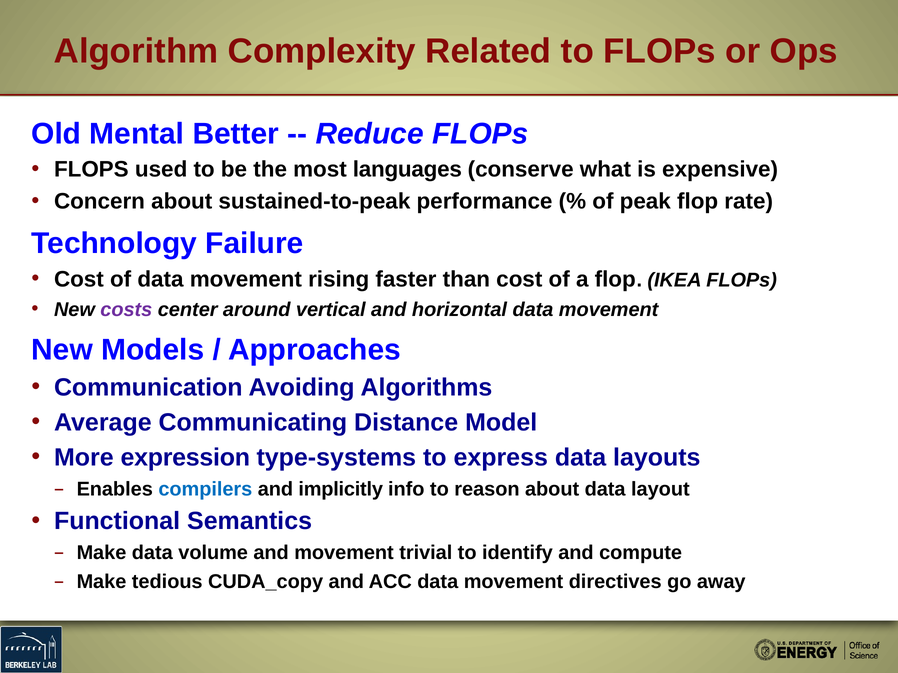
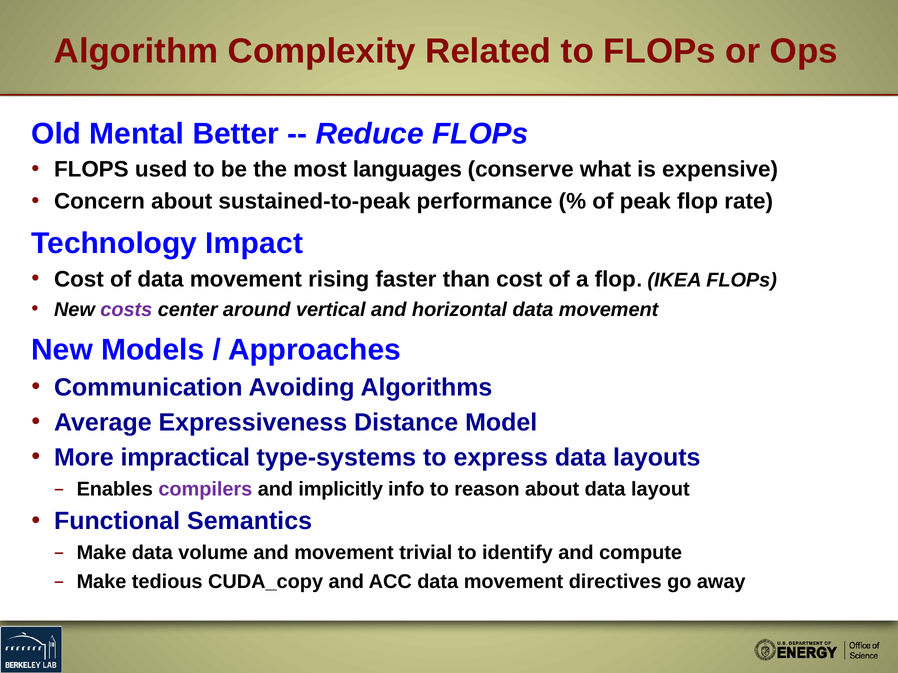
Failure: Failure -> Impact
Communicating: Communicating -> Expressiveness
expression: expression -> impractical
compilers colour: blue -> purple
